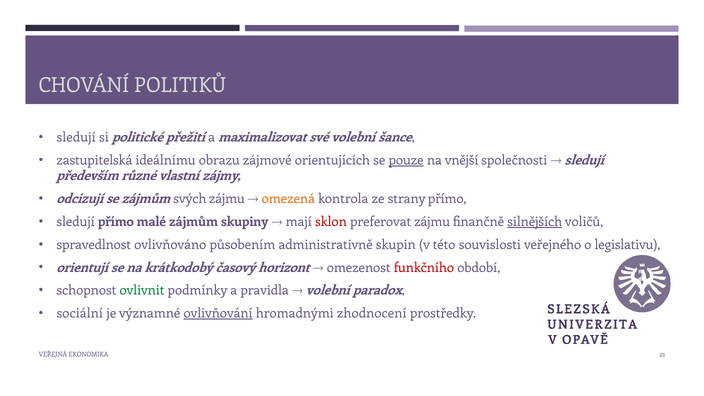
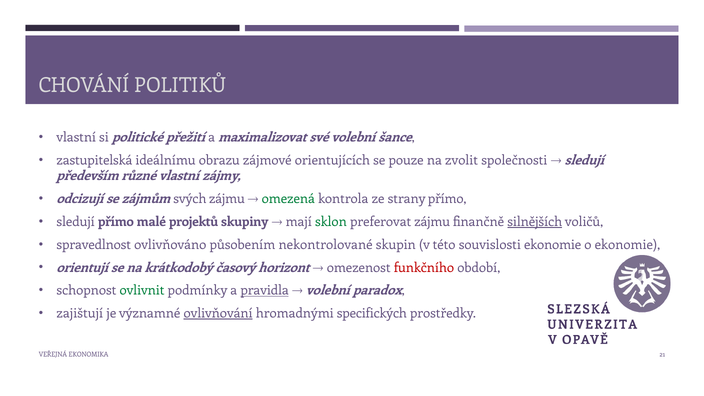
sledují at (76, 137): sledují -> vlastní
pouze underline: present -> none
vnější: vnější -> zvolit
omezená colour: orange -> green
malé zájmům: zájmům -> projektů
sklon colour: red -> green
administrativně: administrativně -> nekontrolované
souvislosti veřejného: veřejného -> ekonomie
o legislativu: legislativu -> ekonomie
pravidla underline: none -> present
sociální: sociální -> zajištují
zhodnocení: zhodnocení -> specifických
